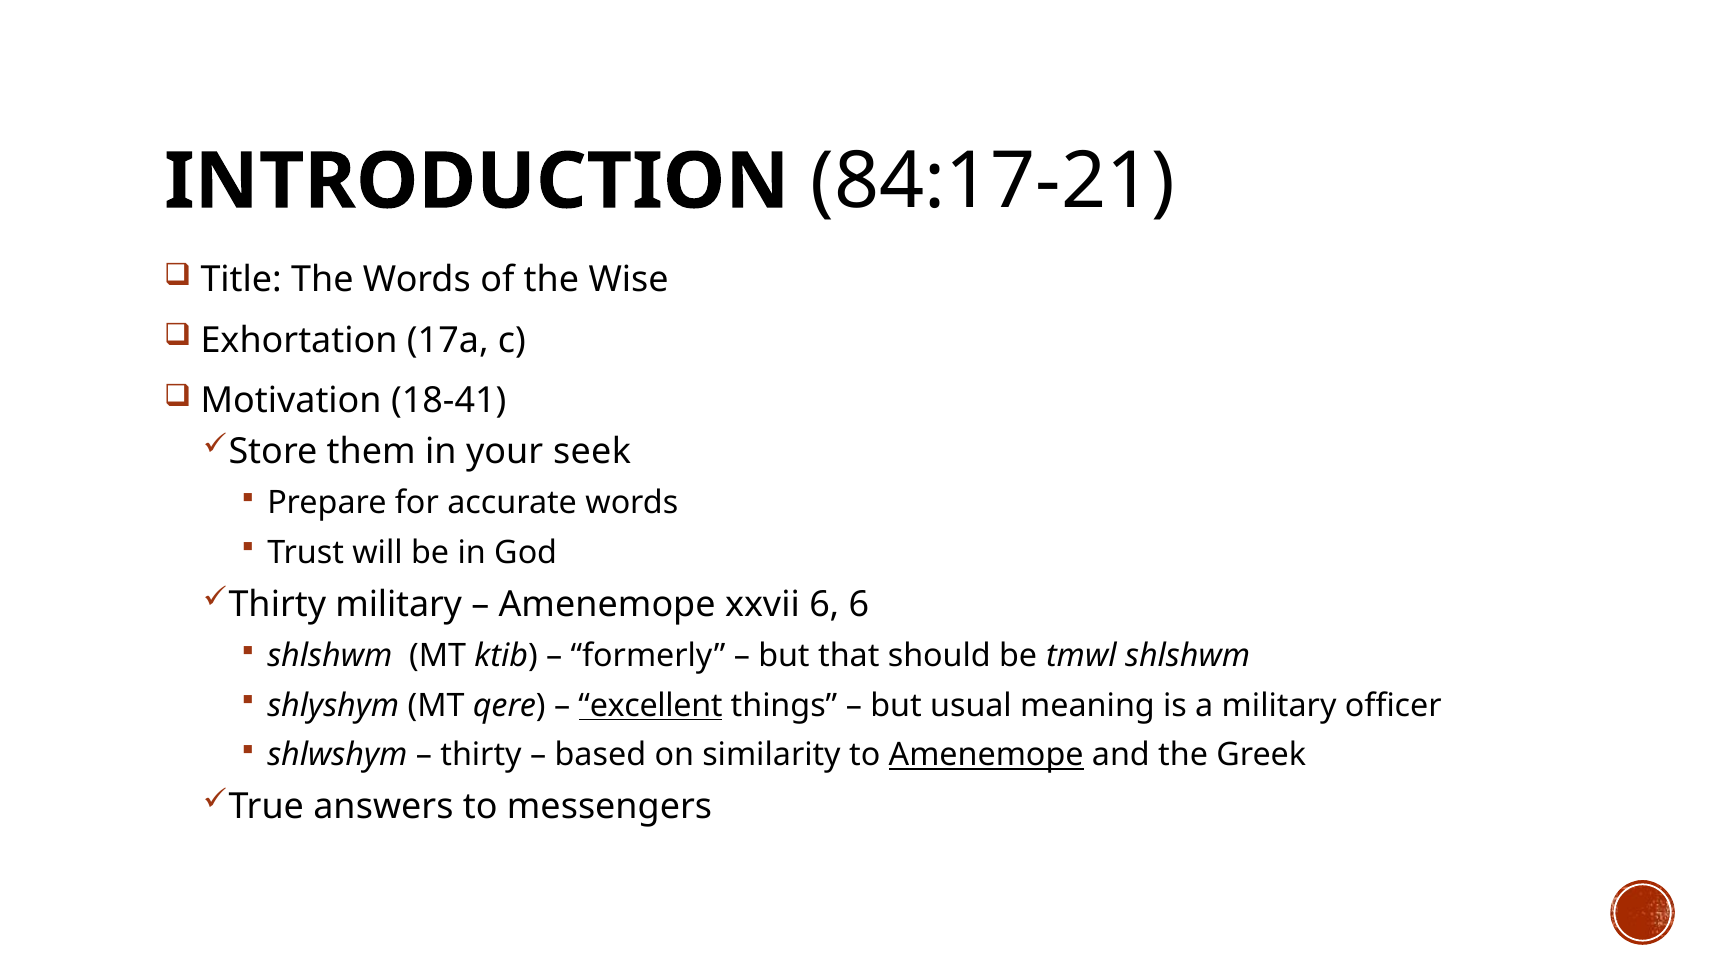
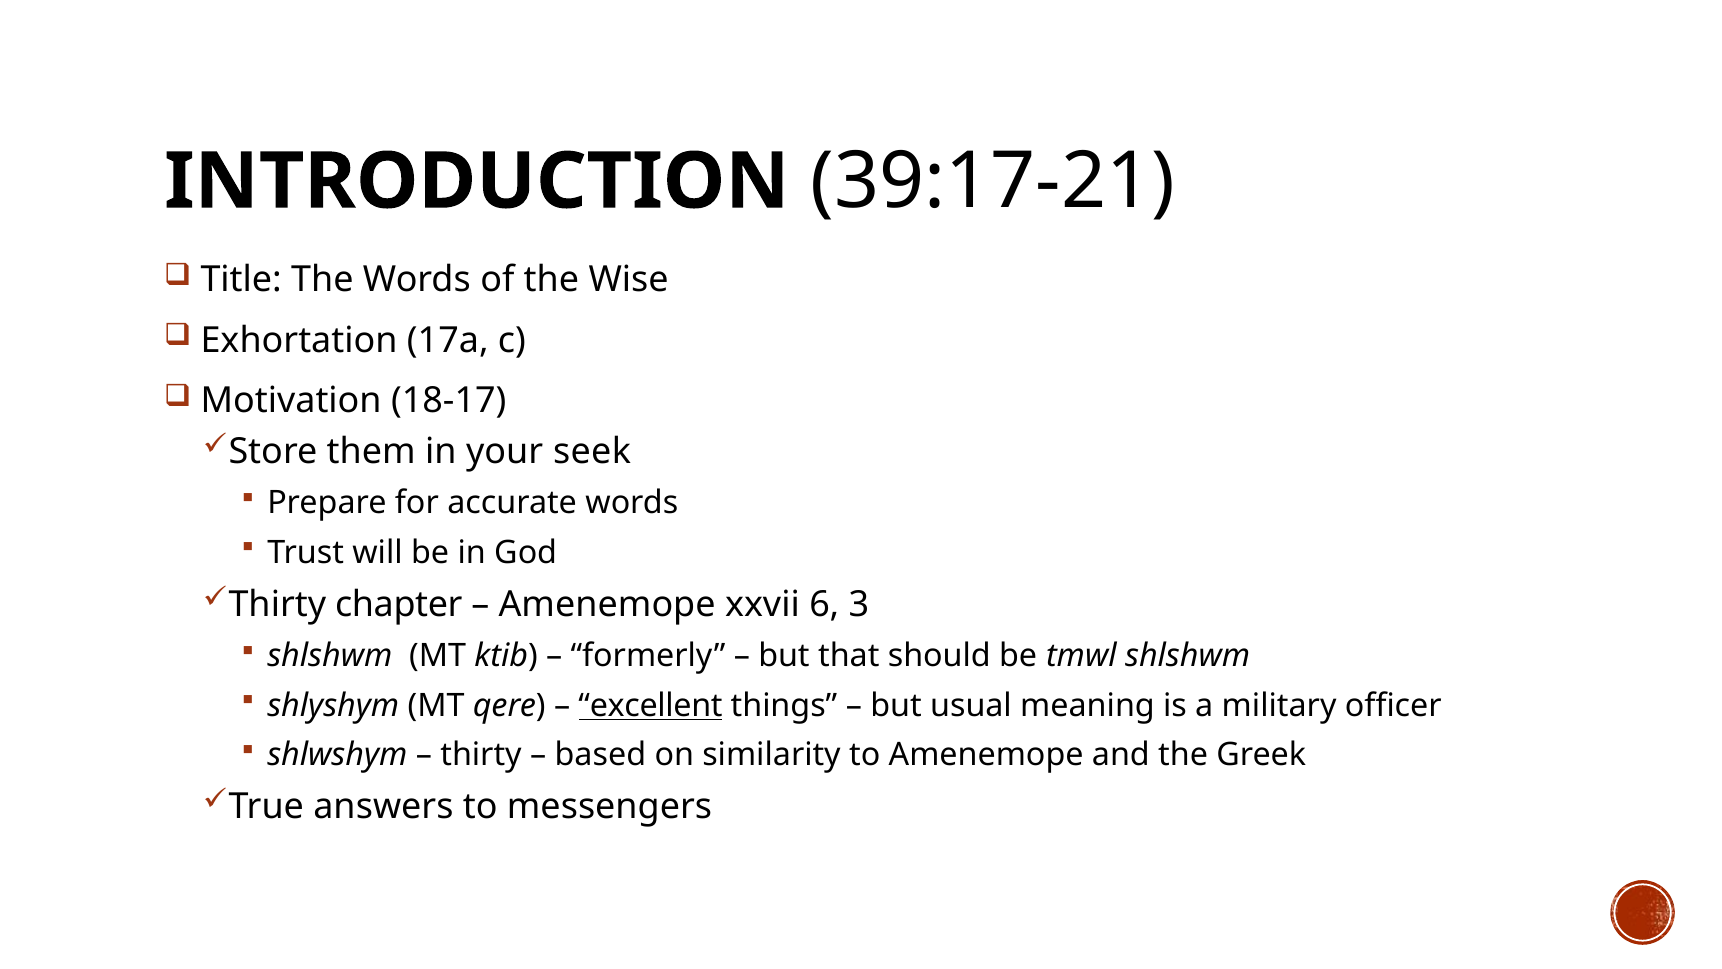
84:17-21: 84:17-21 -> 39:17-21
18-41: 18-41 -> 18-17
Thirty military: military -> chapter
6 6: 6 -> 3
Amenemope at (986, 755) underline: present -> none
